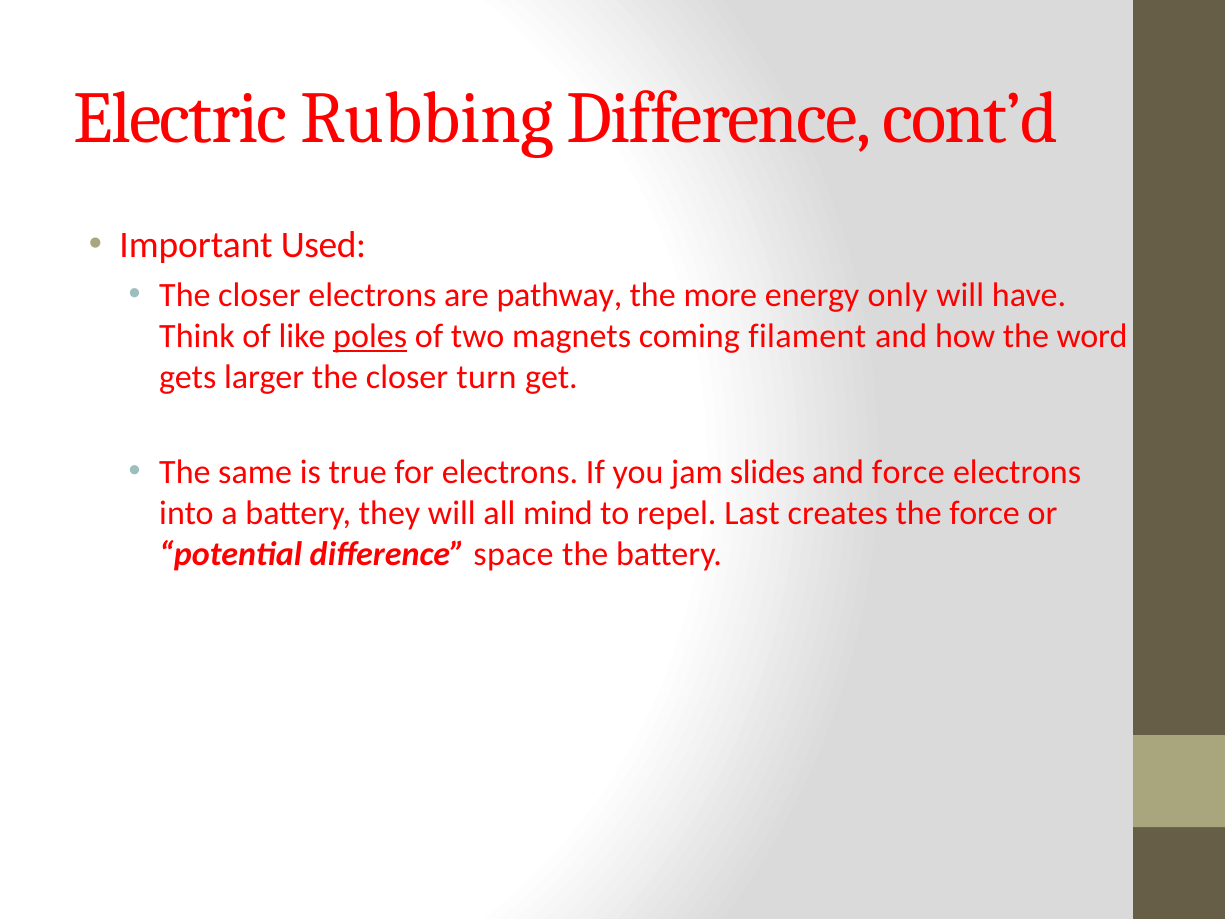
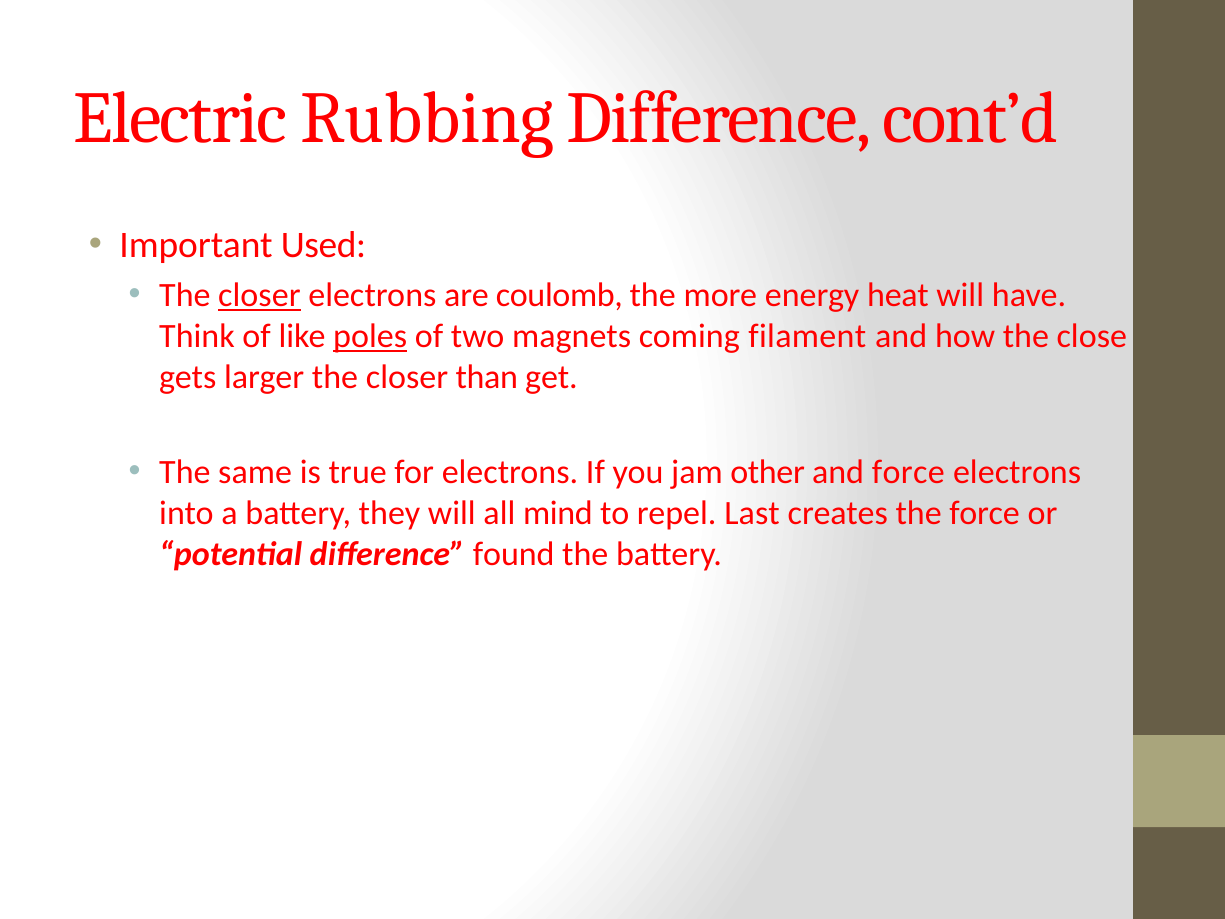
closer at (259, 295) underline: none -> present
pathway: pathway -> coulomb
only: only -> heat
word: word -> close
turn: turn -> than
slides: slides -> other
space: space -> found
